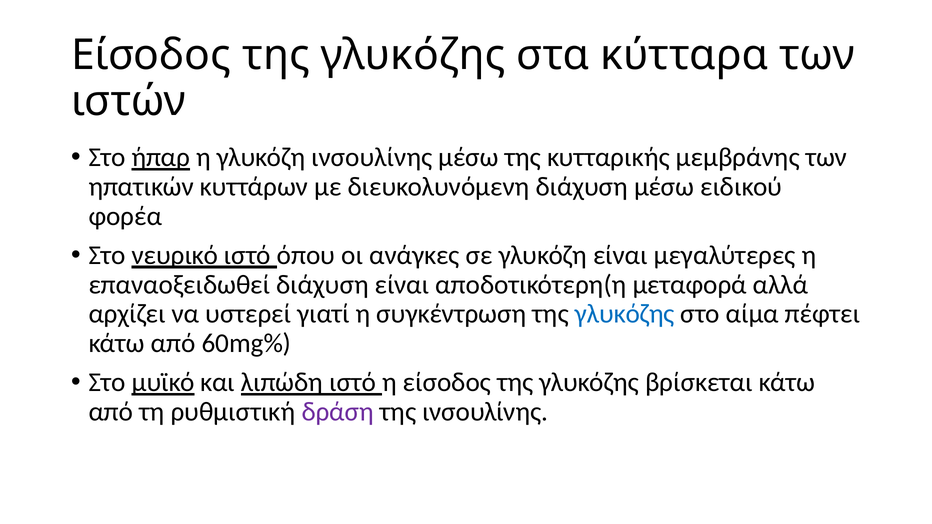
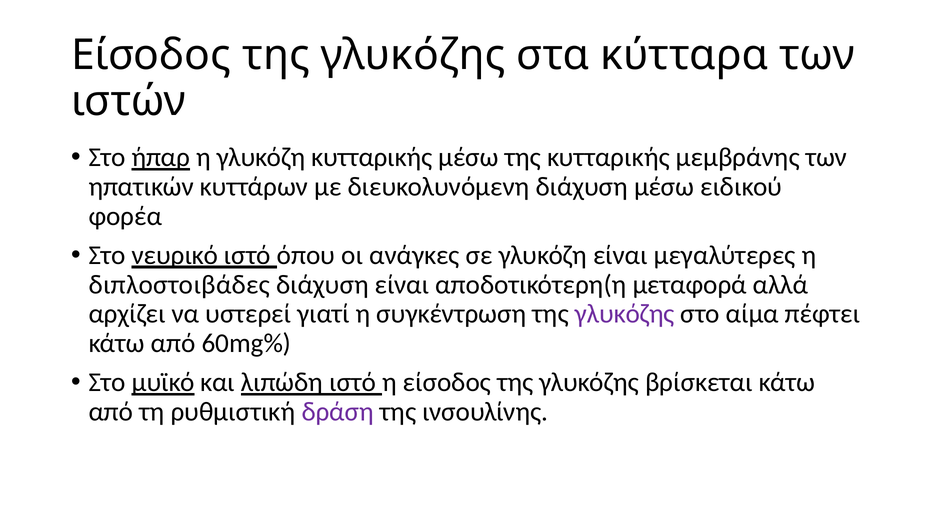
γλυκόζη ινσουλίνης: ινσουλίνης -> κυτταρικής
επαναοξειδωθεί: επαναοξειδωθεί -> διπλοστοιβάδες
γλυκόζης at (625, 314) colour: blue -> purple
